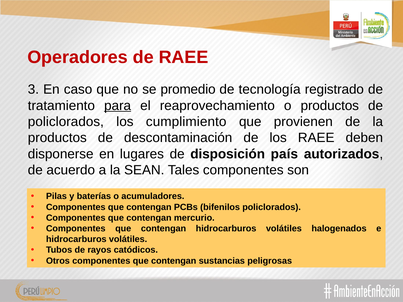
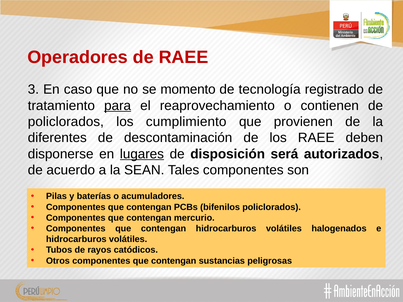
promedio: promedio -> momento
o productos: productos -> contienen
productos at (57, 138): productos -> diferentes
lugares underline: none -> present
país: país -> será
